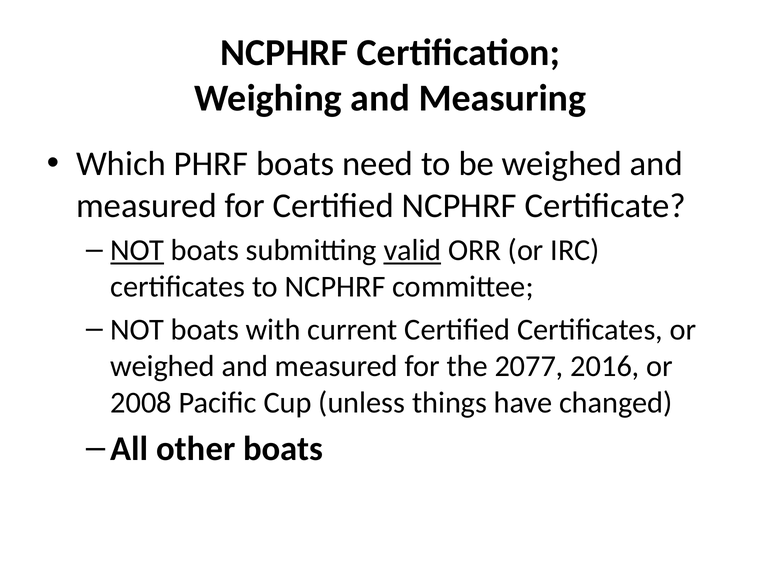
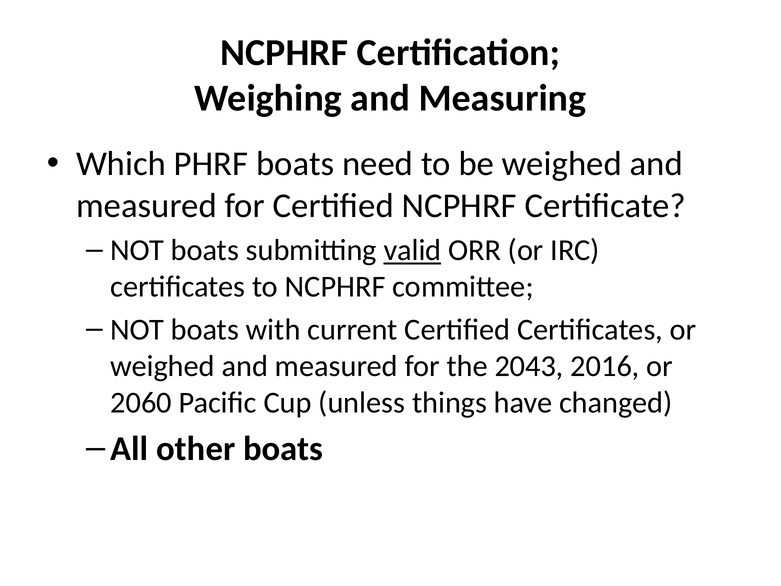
NOT at (137, 250) underline: present -> none
2077: 2077 -> 2043
2008: 2008 -> 2060
